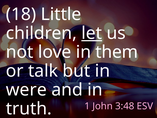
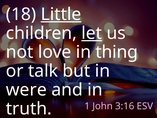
Little underline: none -> present
them: them -> thing
3:48: 3:48 -> 3:16
